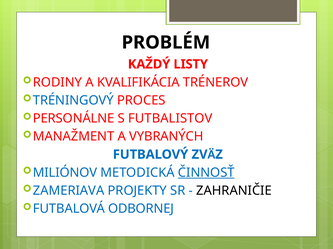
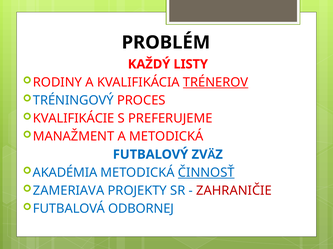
TRÉNEROV underline: none -> present
PERSONÁLNE: PERSONÁLNE -> KVALIFIKÁCIE
FUTBALISTOV: FUTBALISTOV -> PREFERUJEME
A VYBRANÝCH: VYBRANÝCH -> METODICKÁ
MILIÓNOV: MILIÓNOV -> AKADÉMIA
ZAHRANIČIE colour: black -> red
